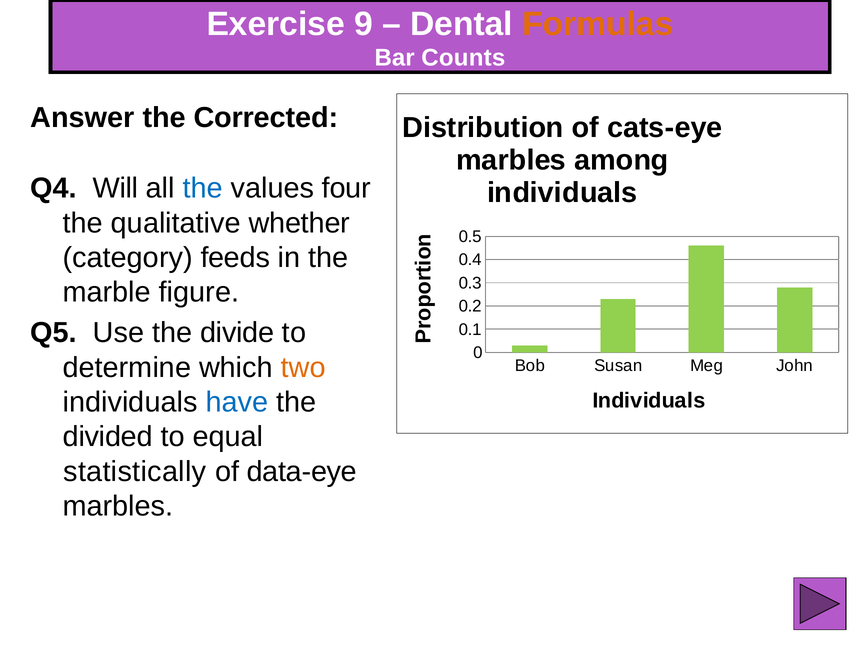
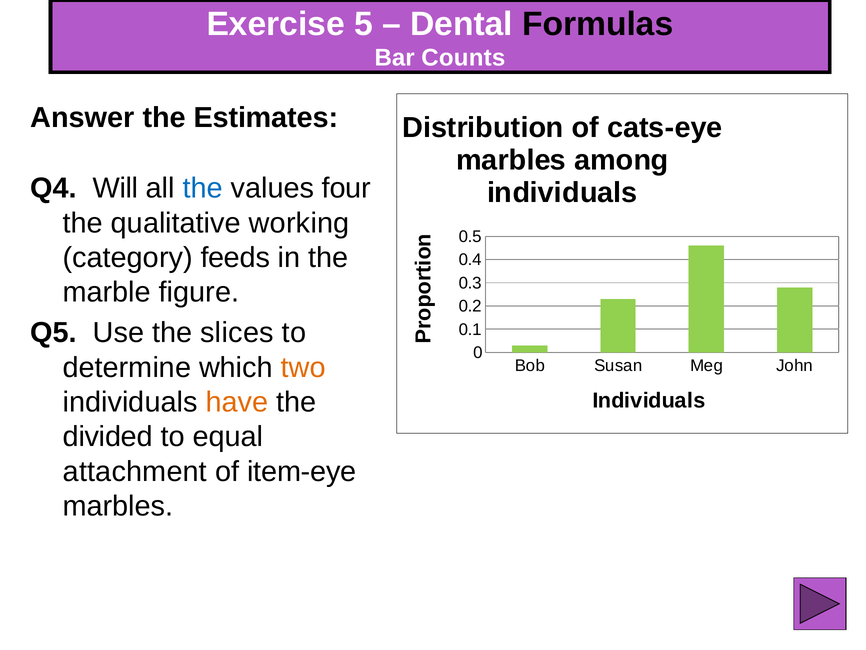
9: 9 -> 5
Formulas colour: orange -> black
Corrected: Corrected -> Estimates
whether: whether -> working
divide: divide -> slices
have colour: blue -> orange
statistically: statistically -> attachment
data-eye: data-eye -> item-eye
